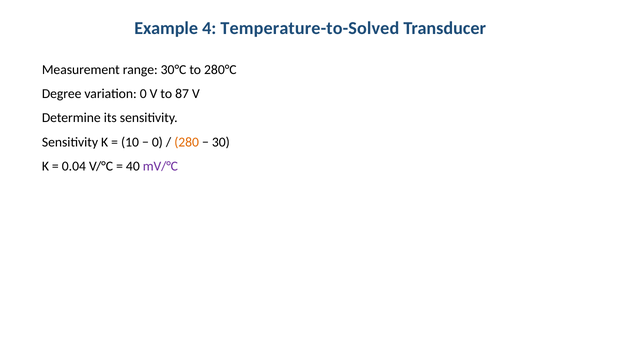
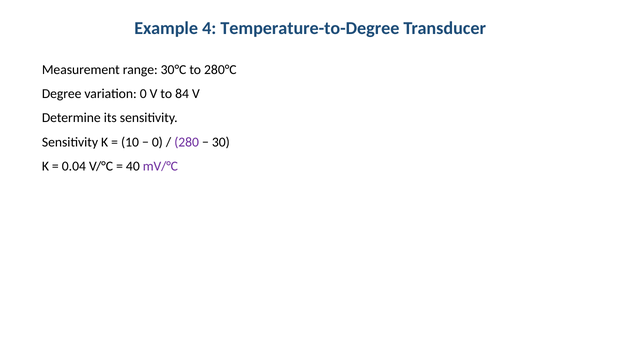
Temperature-to-Solved: Temperature-to-Solved -> Temperature-to-Degree
87: 87 -> 84
280 colour: orange -> purple
